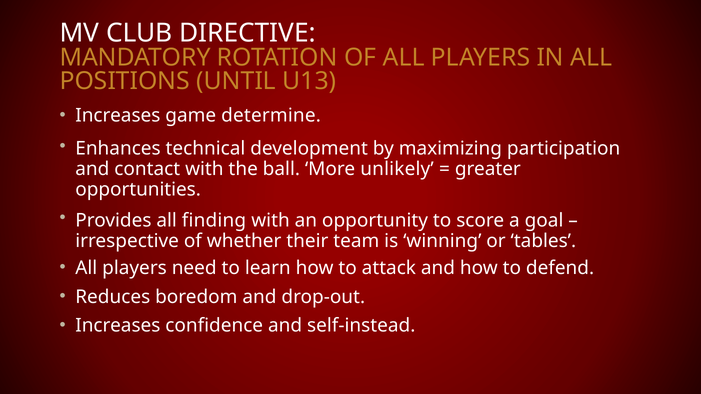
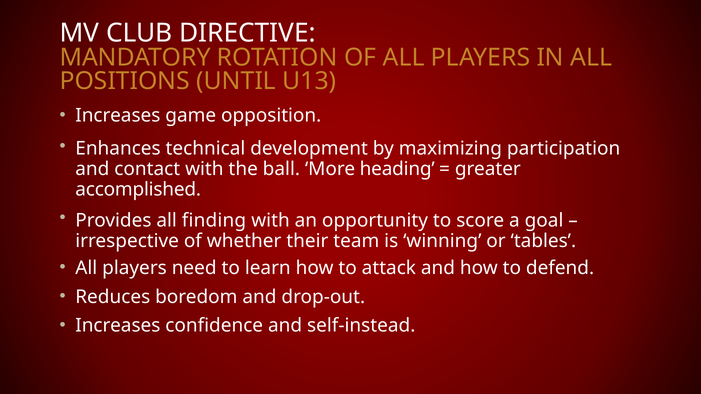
determine: determine -> opposition
unlikely: unlikely -> heading
opportunities: opportunities -> accomplished
